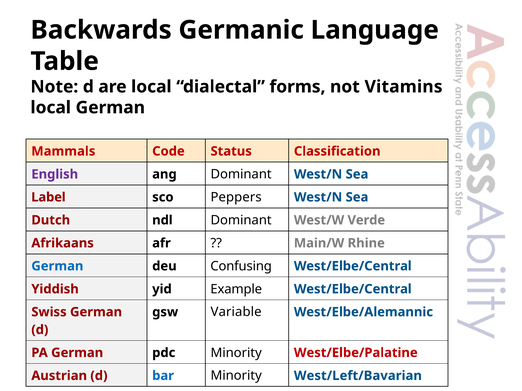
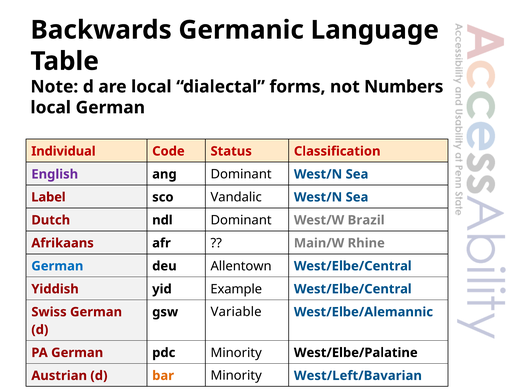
Vitamins: Vitamins -> Numbers
Mammals: Mammals -> Individual
Peppers: Peppers -> Vandalic
Verde: Verde -> Brazil
Confusing: Confusing -> Allentown
West/Elbe/Palatine colour: red -> black
bar colour: blue -> orange
